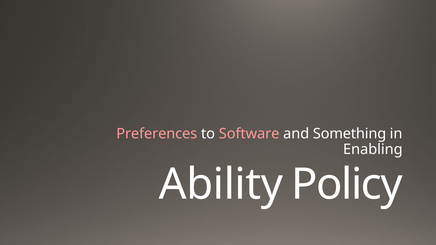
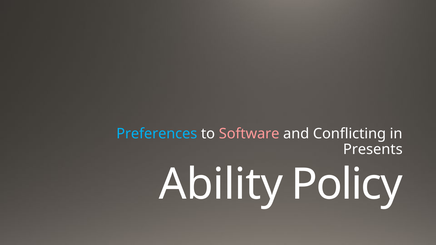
Preferences colour: pink -> light blue
Something: Something -> Conflicting
Enabling: Enabling -> Presents
